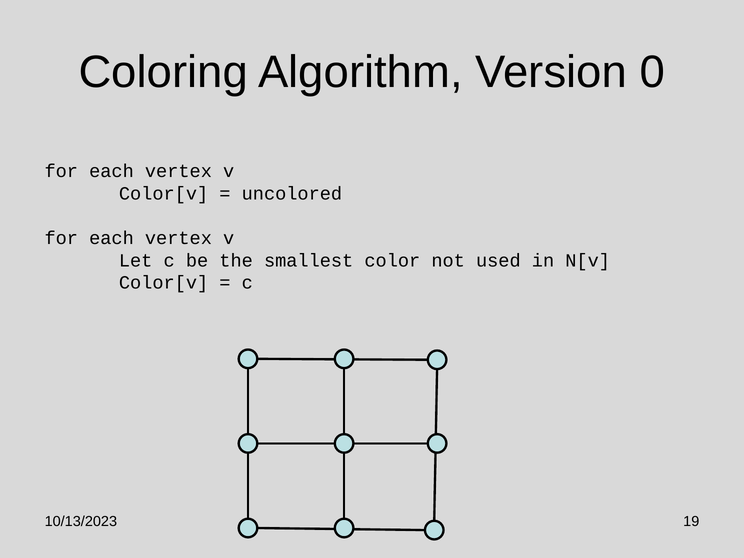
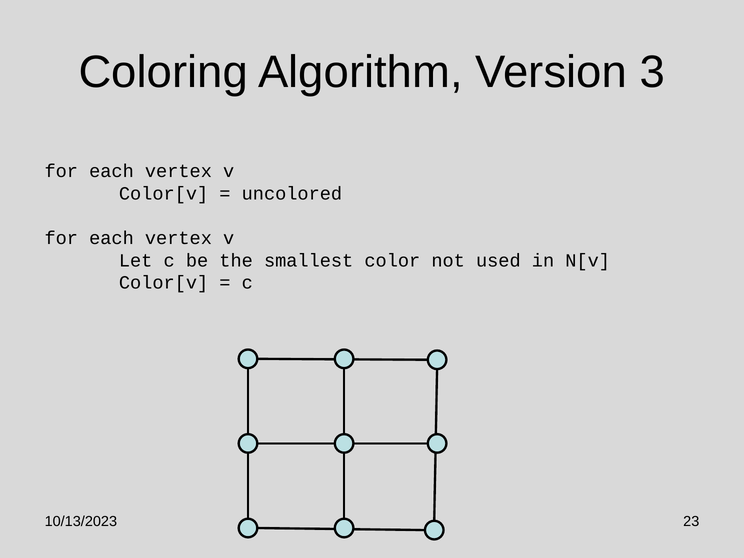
0: 0 -> 3
19: 19 -> 23
